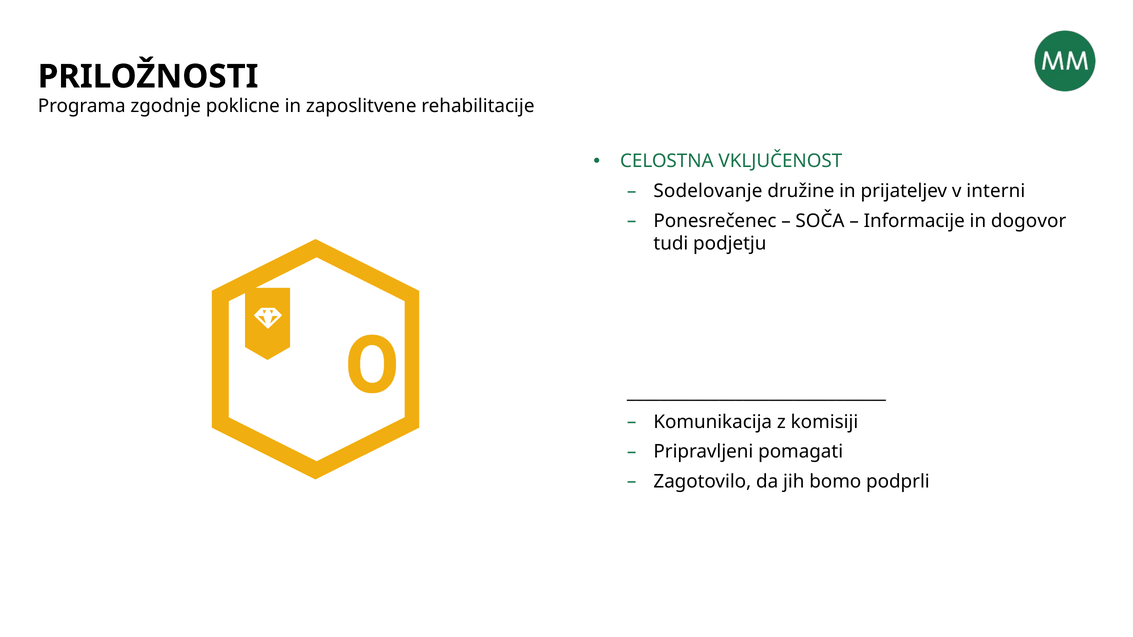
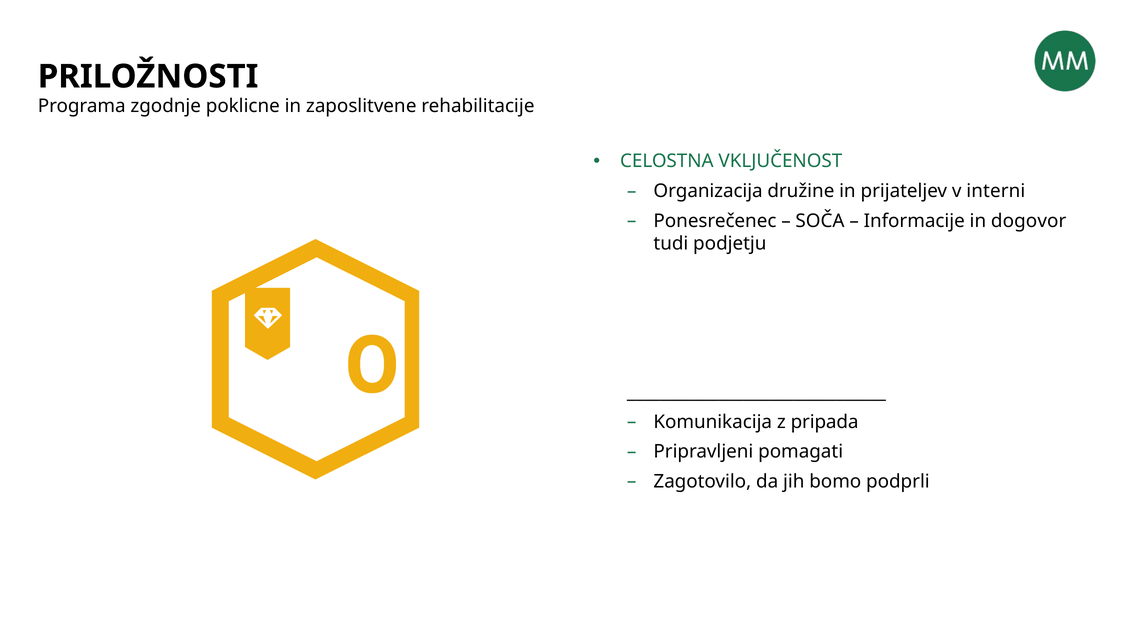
Sodelovanje: Sodelovanje -> Organizacija
komisiji: komisiji -> pripada
